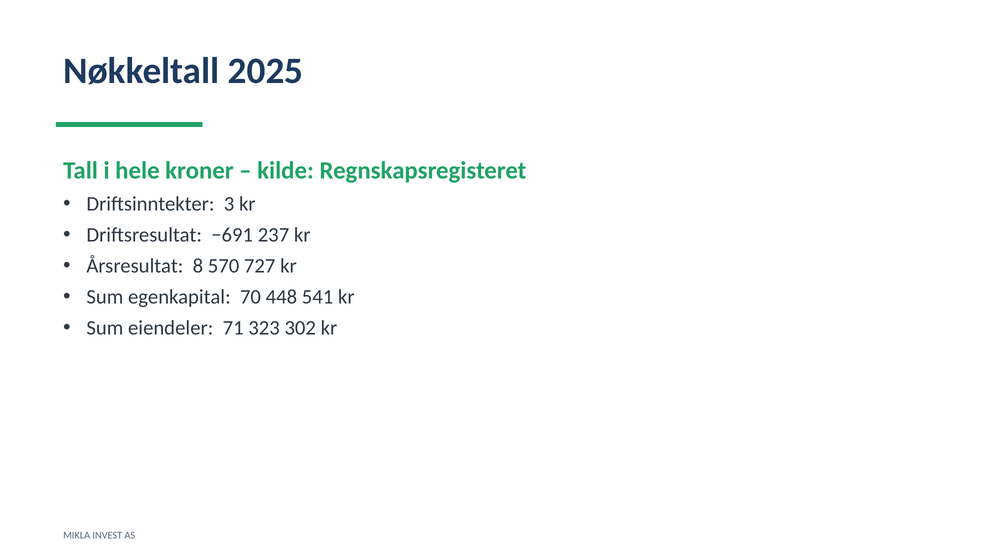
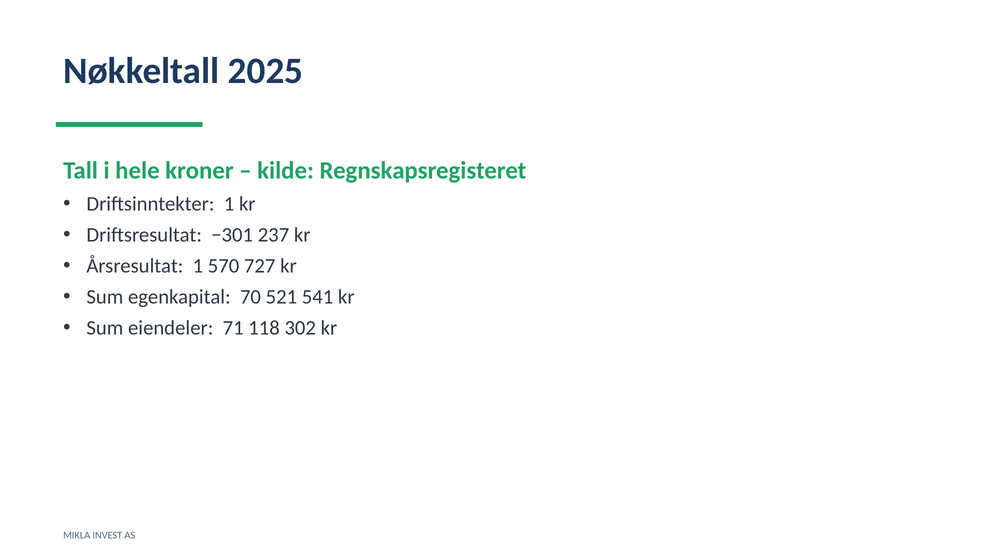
Driftsinntekter 3: 3 -> 1
−691: −691 -> −301
Årsresultat 8: 8 -> 1
448: 448 -> 521
323: 323 -> 118
